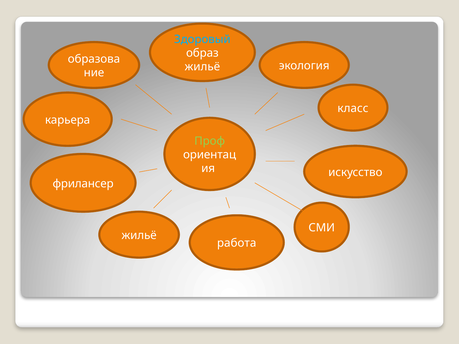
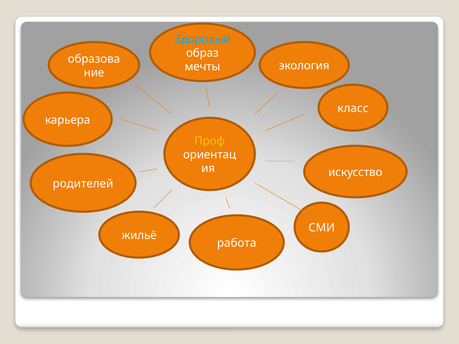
жильё at (202, 67): жильё -> мечты
Проф colour: light green -> yellow
фрилансер: фрилансер -> родителей
